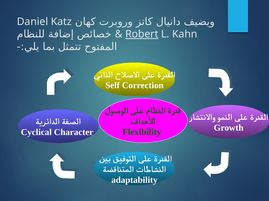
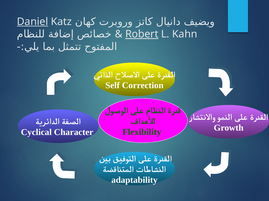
Daniel underline: none -> present
